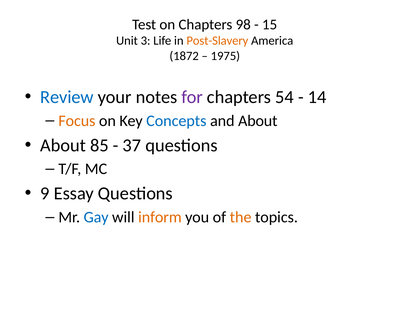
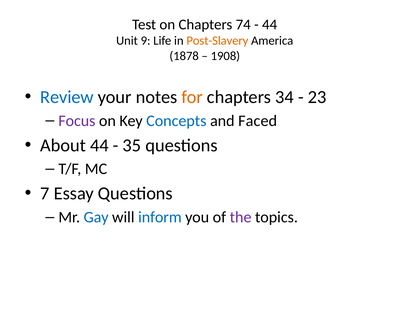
98: 98 -> 74
15 at (270, 24): 15 -> 44
3: 3 -> 9
1872: 1872 -> 1878
1975: 1975 -> 1908
for colour: purple -> orange
54: 54 -> 34
14: 14 -> 23
Focus colour: orange -> purple
and About: About -> Faced
About 85: 85 -> 44
37: 37 -> 35
9: 9 -> 7
inform colour: orange -> blue
the colour: orange -> purple
